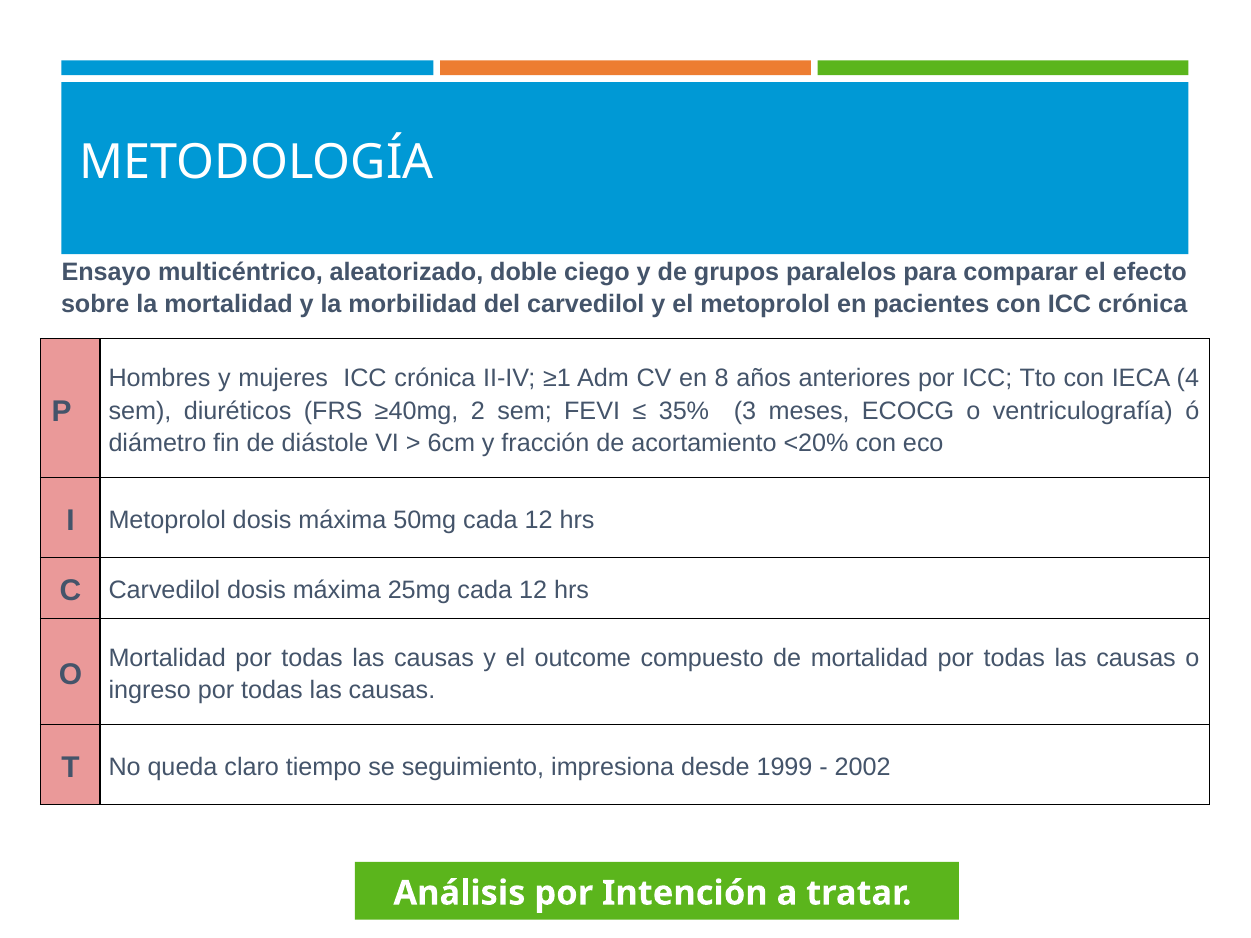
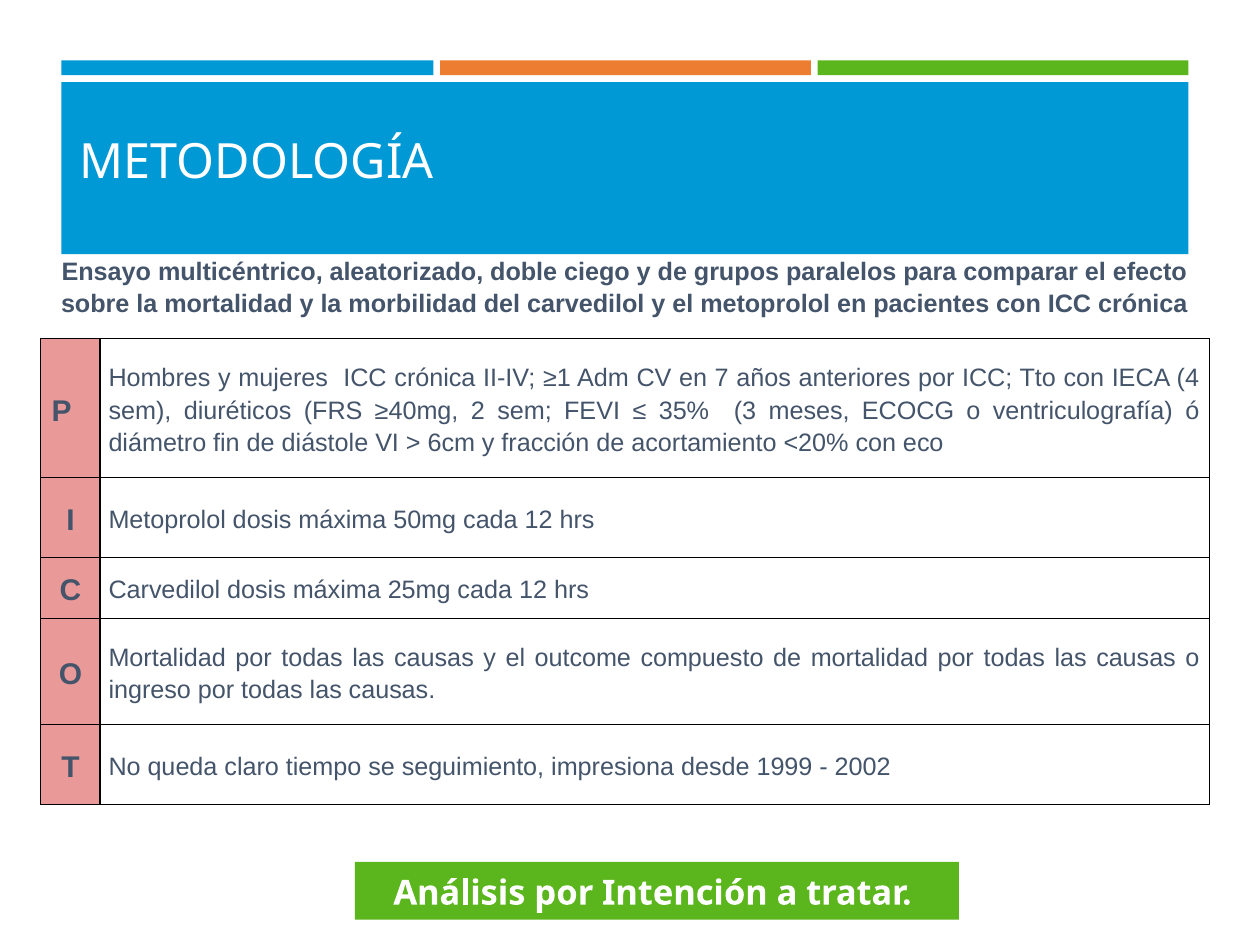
8: 8 -> 7
